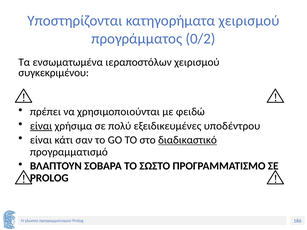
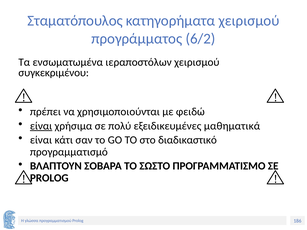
Υποστηρίζονται: Υποστηρίζονται -> Σταματόπουλος
0/2: 0/2 -> 6/2
υποδέντρου: υποδέντρου -> μαθηματικά
διαδικαστικό underline: present -> none
